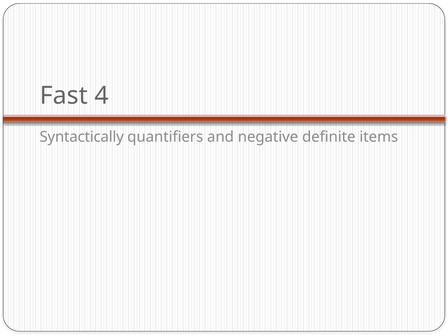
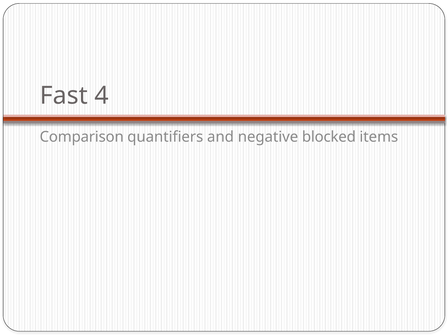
Syntactically: Syntactically -> Comparison
definite: definite -> blocked
